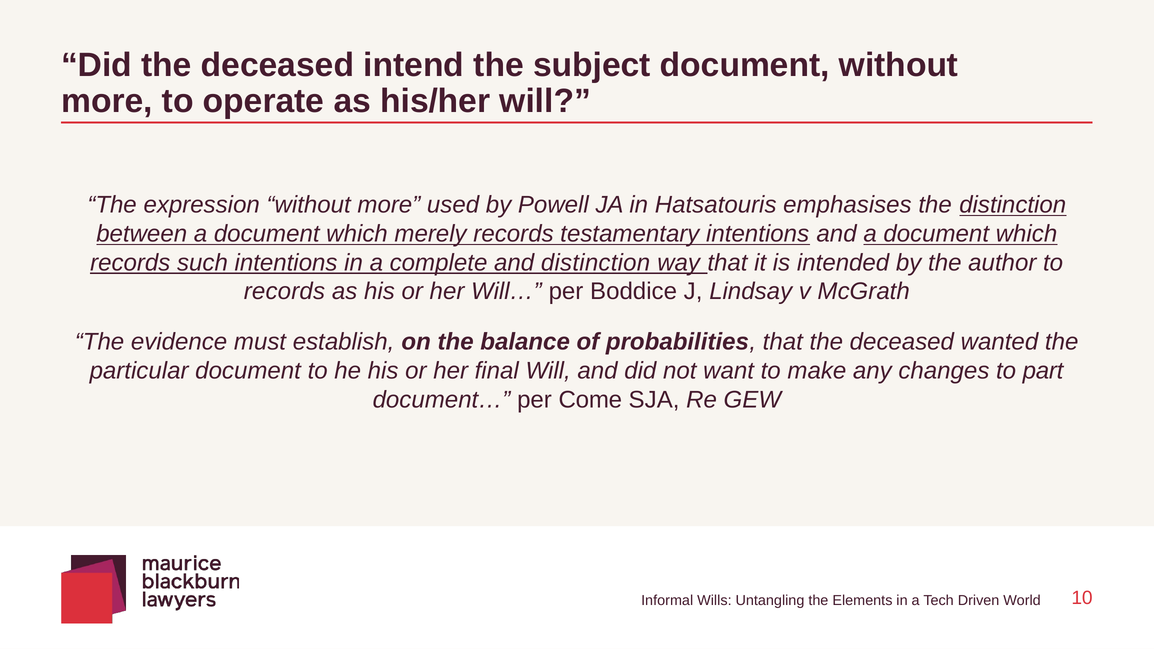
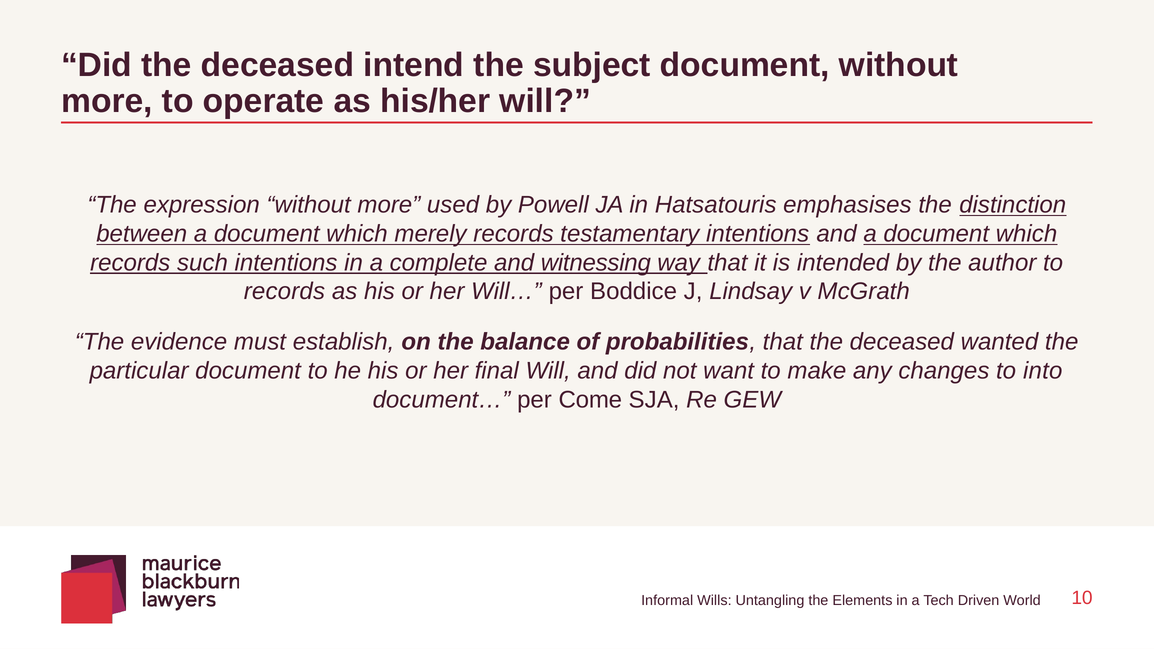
and distinction: distinction -> witnessing
part: part -> into
